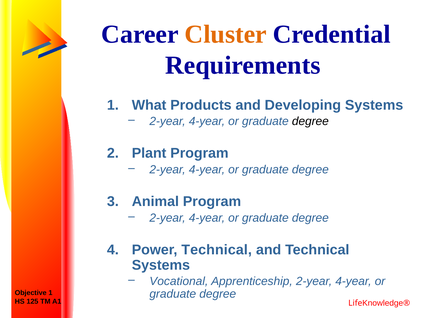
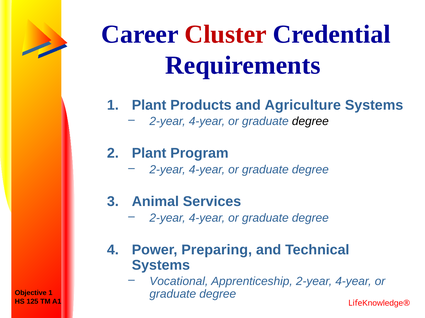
Cluster colour: orange -> red
1 What: What -> Plant
Developing: Developing -> Agriculture
Animal Program: Program -> Services
Power Technical: Technical -> Preparing
